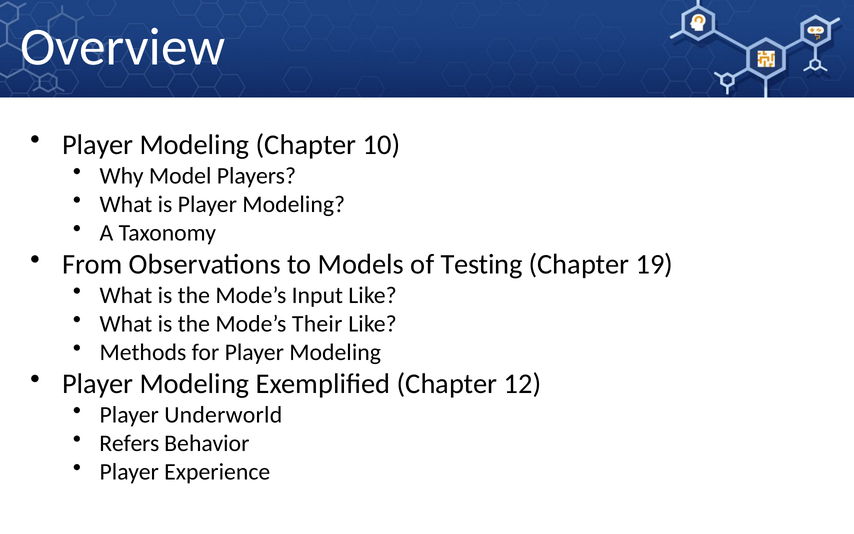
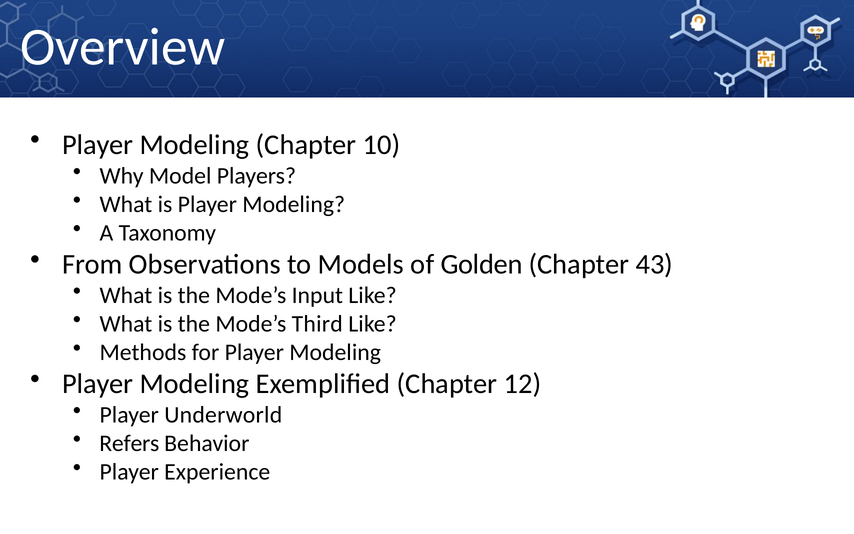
Testing: Testing -> Golden
19: 19 -> 43
Their: Their -> Third
